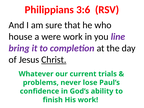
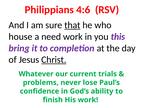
3:6: 3:6 -> 4:6
that underline: none -> present
were: were -> need
line: line -> this
